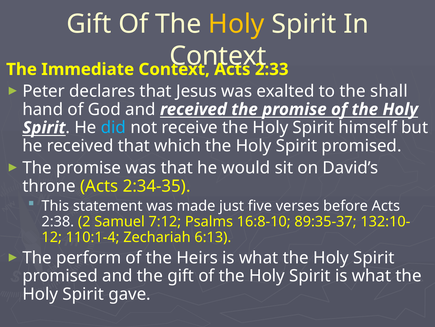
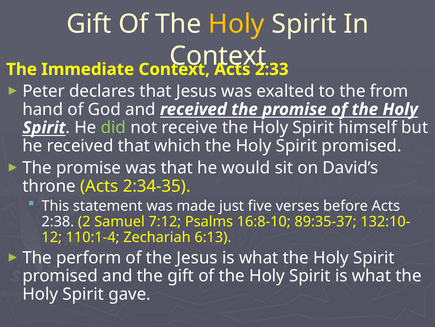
shall: shall -> from
did colour: light blue -> light green
the Heirs: Heirs -> Jesus
